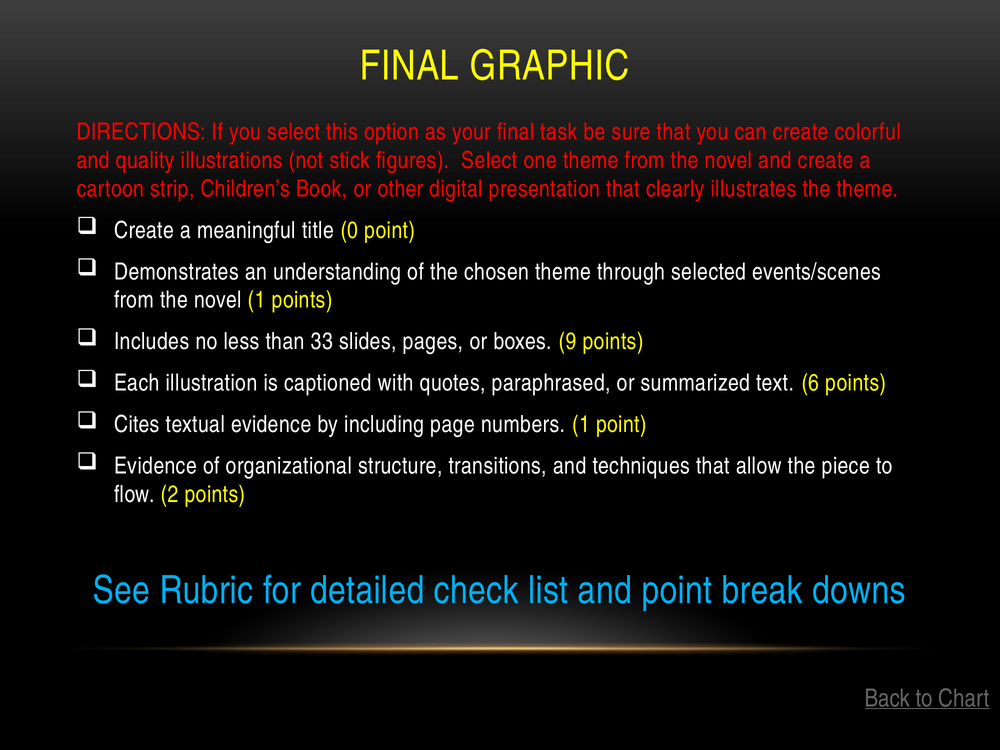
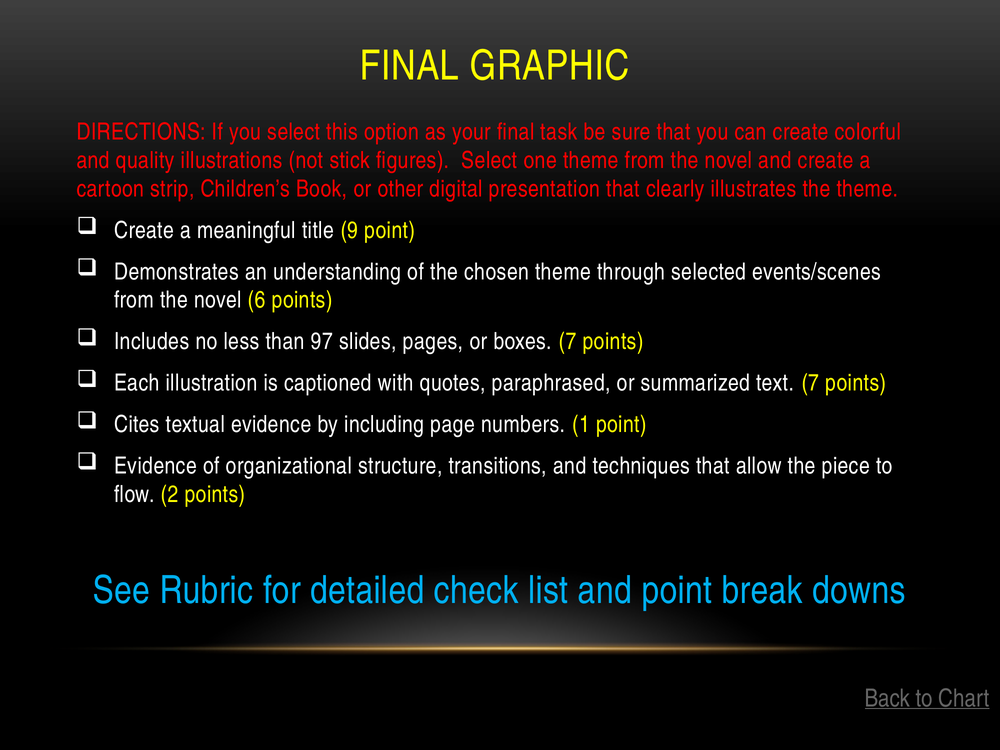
0: 0 -> 9
novel 1: 1 -> 6
33: 33 -> 97
boxes 9: 9 -> 7
text 6: 6 -> 7
